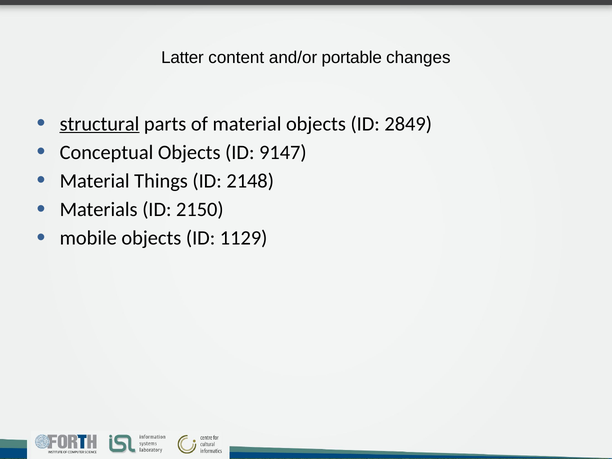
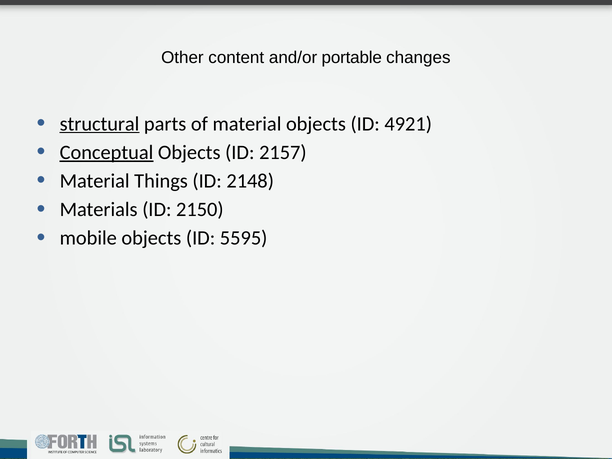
Latter: Latter -> Other
2849: 2849 -> 4921
Conceptual underline: none -> present
9147: 9147 -> 2157
1129: 1129 -> 5595
